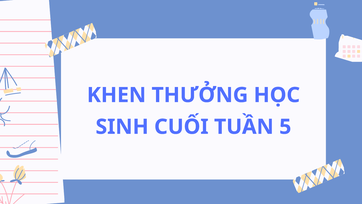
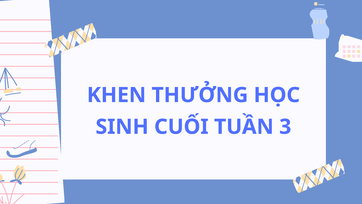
5: 5 -> 3
